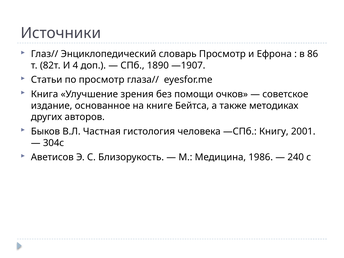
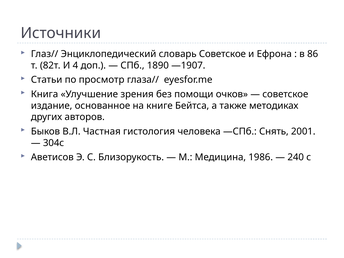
словарь Просмотр: Просмотр -> Советское
Книгу: Книгу -> Снять
